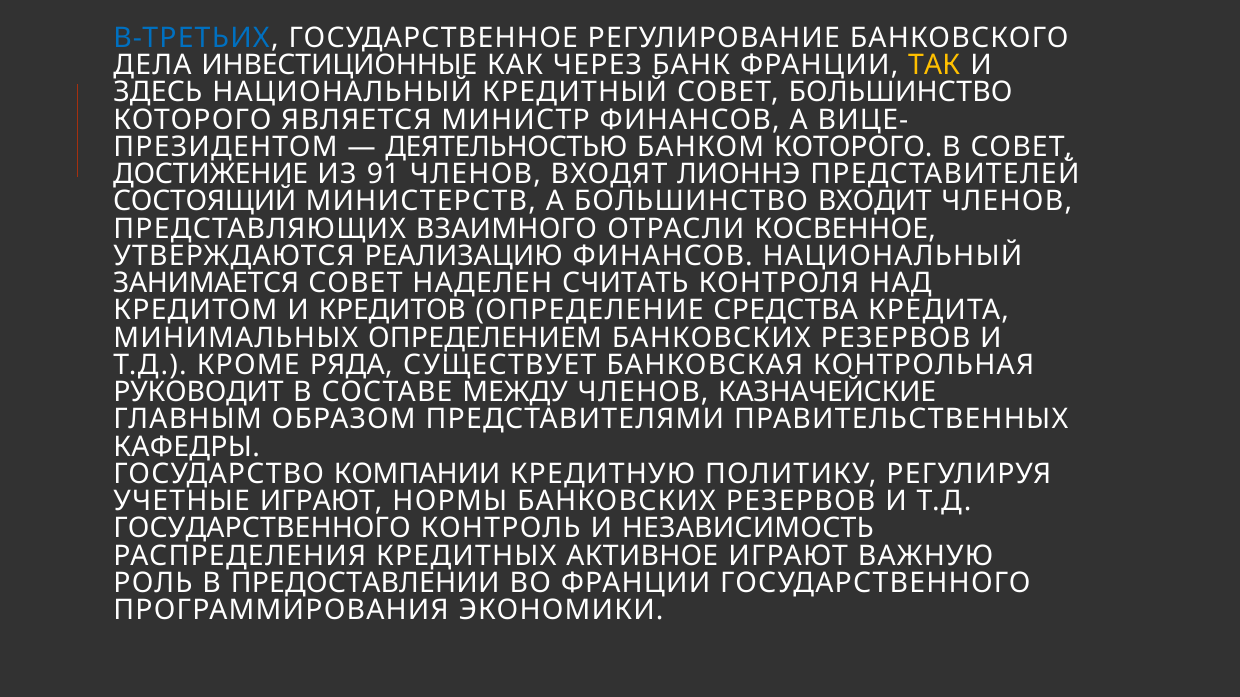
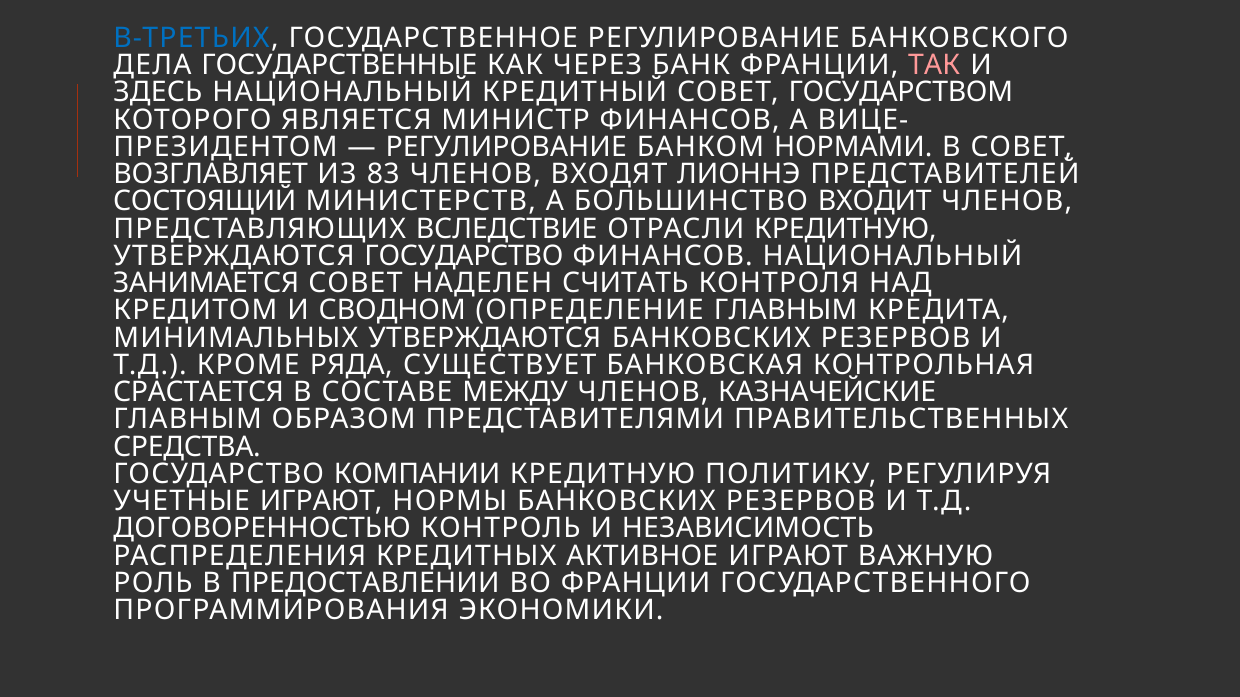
ИНВЕСТИЦИОННЫЕ: ИНВЕСТИЦИОННЫЕ -> ГОСУДАРСТВЕННЫЕ
ТАК colour: yellow -> pink
СОВЕТ БОЛЬШИНСТВО: БОЛЬШИНСТВО -> ГОСУДАРСТВОМ
ДЕЯТЕЛЬНОСТЬЮ at (506, 147): ДЕЯТЕЛЬНОСТЬЮ -> РЕГУЛИРОВАНИЕ
БАНКОМ КОТОРОГО: КОТОРОГО -> НОРМАМИ
ДОСТИЖЕНИЕ: ДОСТИЖЕНИЕ -> ВОЗГЛАВЛЯЕТ
91: 91 -> 83
ВЗАИМНОГО: ВЗАИМНОГО -> ВСЛЕДСТВИЕ
ОТРАСЛИ КОСВЕННОЕ: КОСВЕННОЕ -> КРЕДИТНУЮ
УТВЕРЖДАЮТСЯ РЕАЛИЗАЦИЮ: РЕАЛИЗАЦИЮ -> ГОСУДАРСТВО
КРЕДИТОВ: КРЕДИТОВ -> СВОДНОМ
ОПРЕДЕЛЕНИЕ СРЕДСТВА: СРЕДСТВА -> ГЛАВНЫМ
МИНИМАЛЬНЫХ ОПРЕДЕЛЕНИЕМ: ОПРЕДЕЛЕНИЕМ -> УТВЕРЖДАЮТСЯ
РУКОВОДИТ: РУКОВОДИТ -> СРАСТАЕТСЯ
КАФЕДРЫ: КАФЕДРЫ -> СРЕДСТВА
ГОСУДАРСТВЕННОГО at (262, 529): ГОСУДАРСТВЕННОГО -> ДОГОВОРЕННОСТЬЮ
